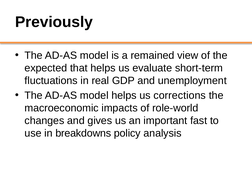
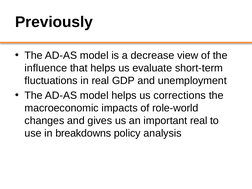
remained: remained -> decrease
expected: expected -> influence
important fast: fast -> real
